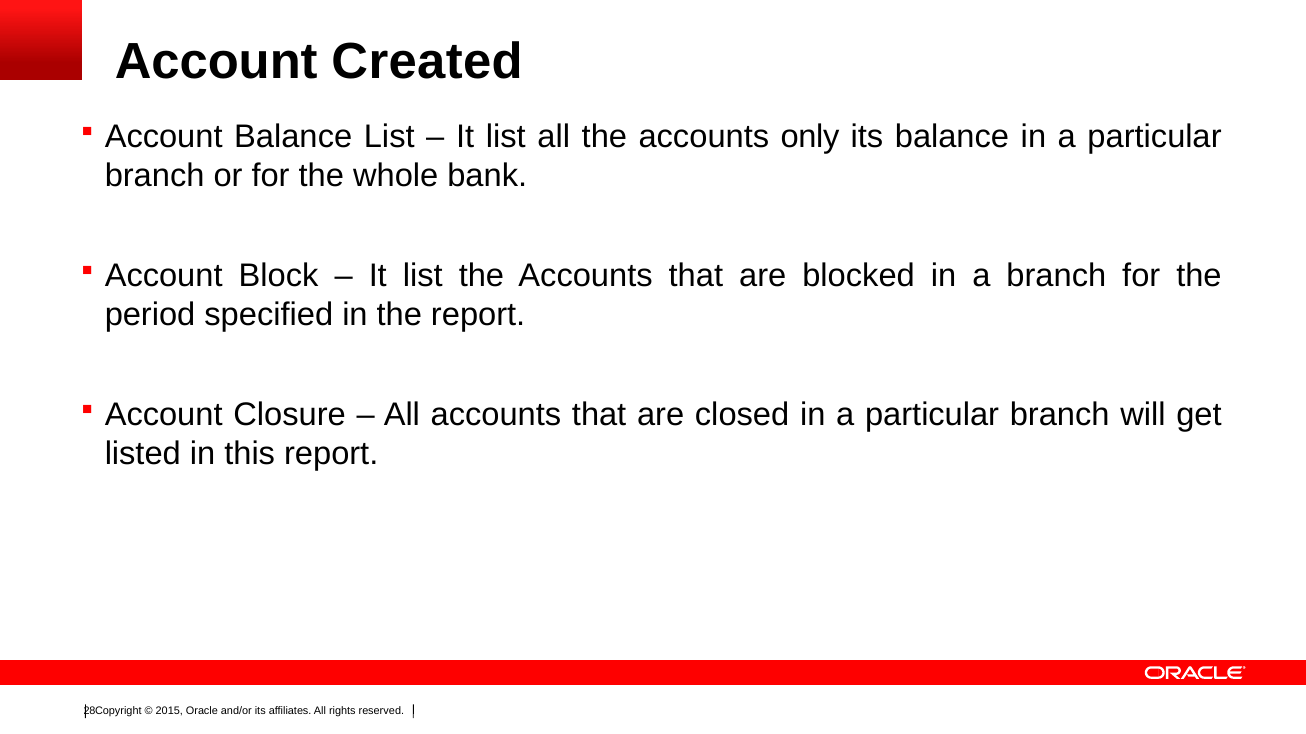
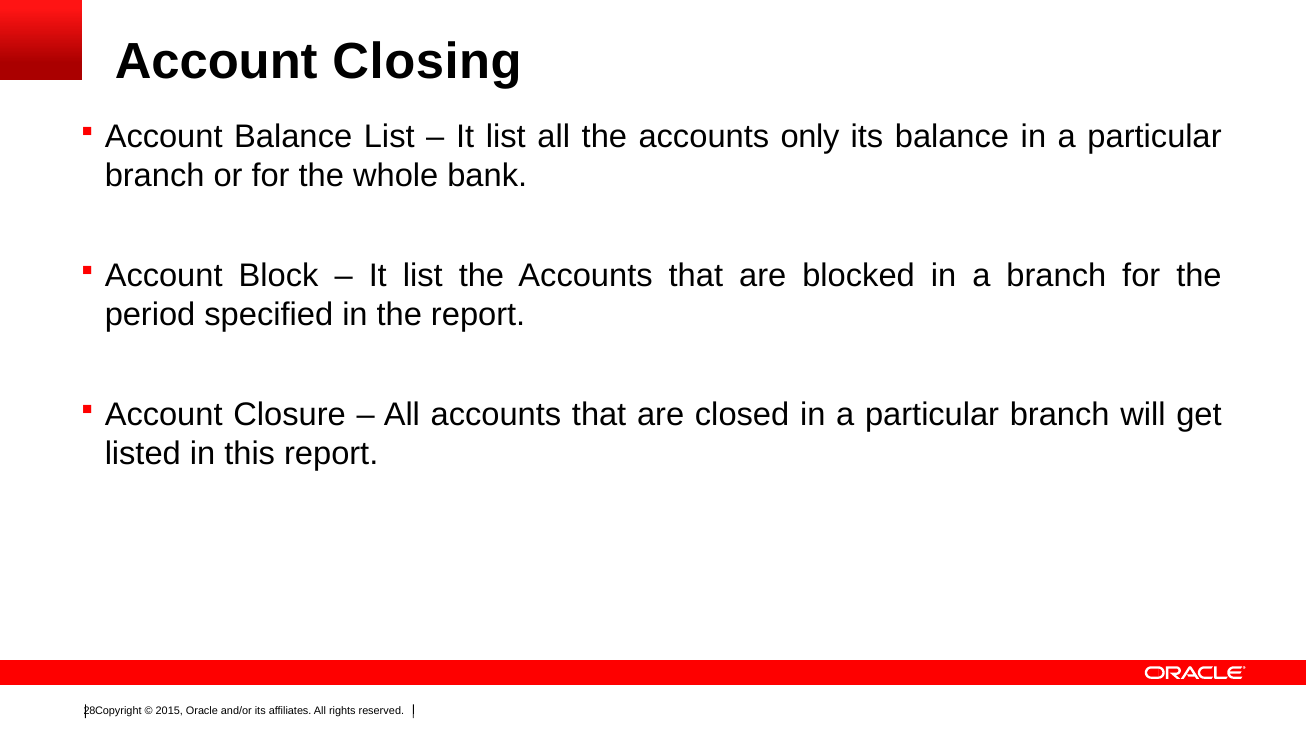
Created: Created -> Closing
